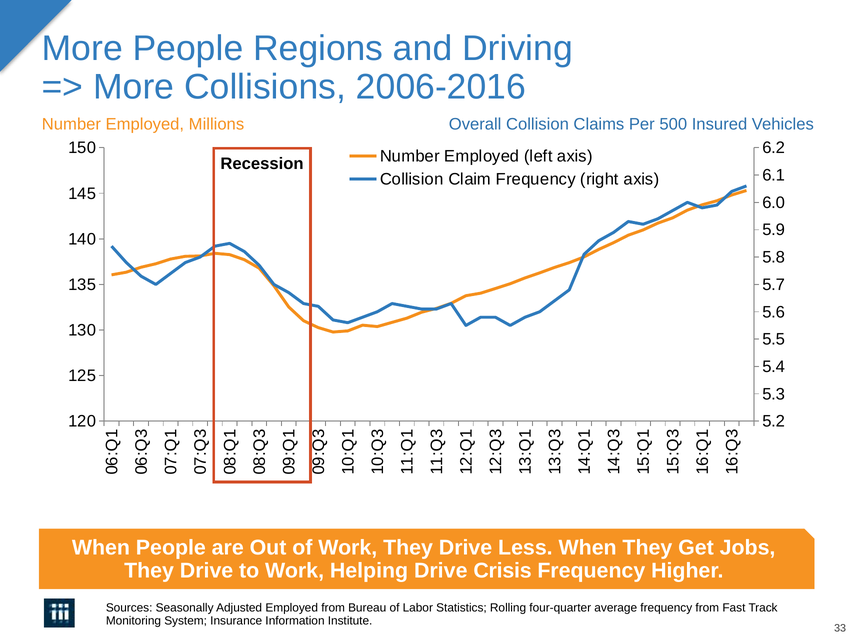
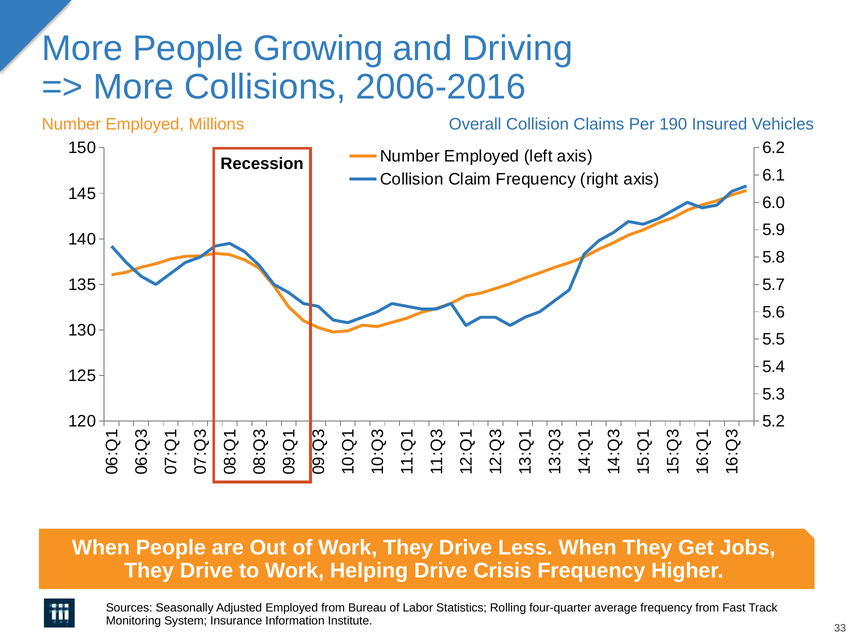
Regions: Regions -> Growing
500: 500 -> 190
